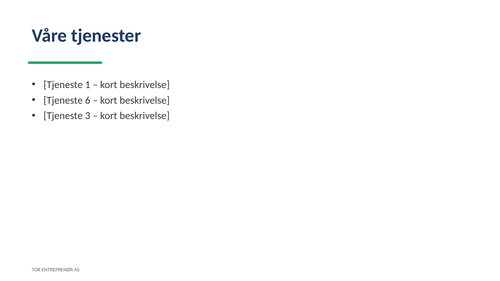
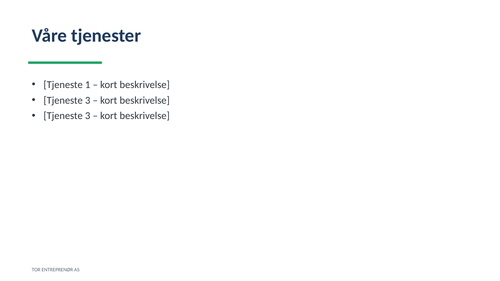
6 at (88, 100): 6 -> 3
